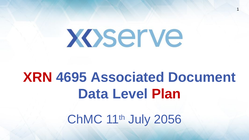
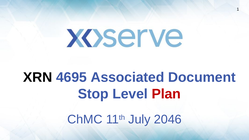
XRN colour: red -> black
Data: Data -> Stop
2056: 2056 -> 2046
